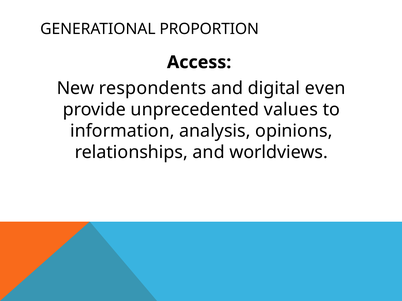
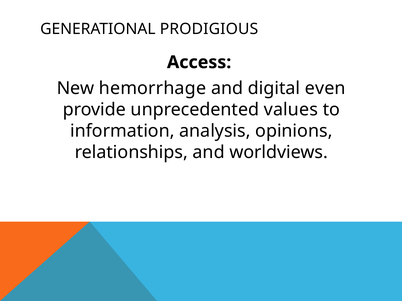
PROPORTION: PROPORTION -> PRODIGIOUS
respondents: respondents -> hemorrhage
